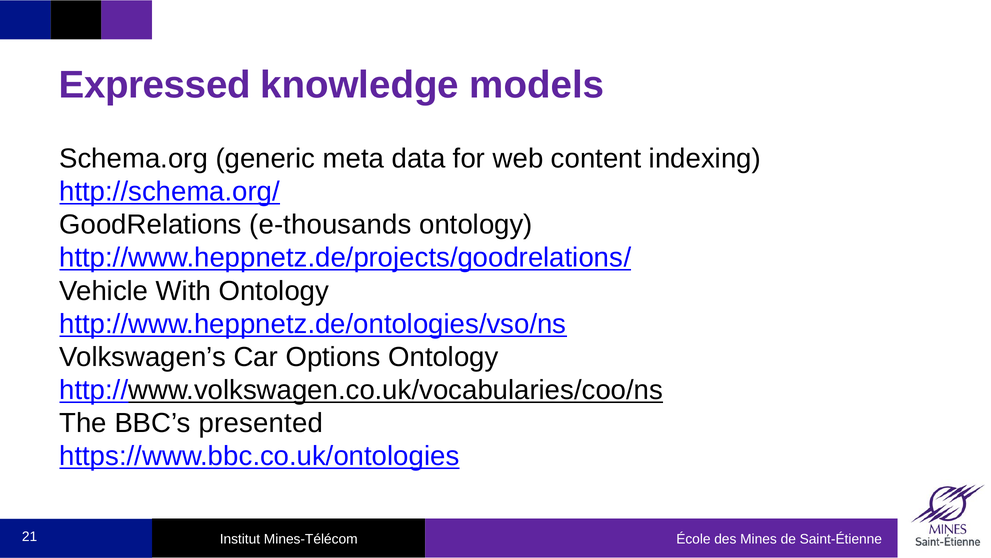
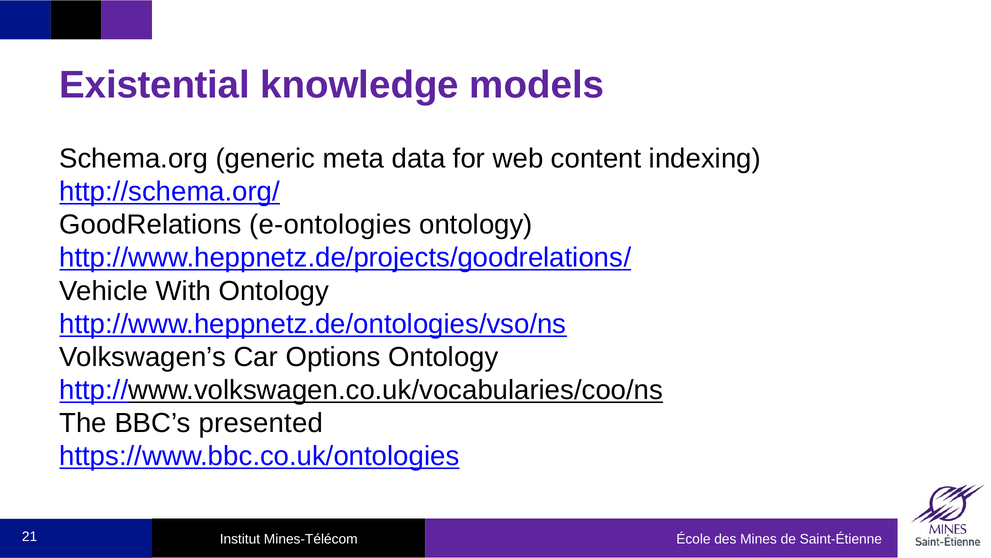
Expressed: Expressed -> Existential
e-thousands: e-thousands -> e-ontologies
